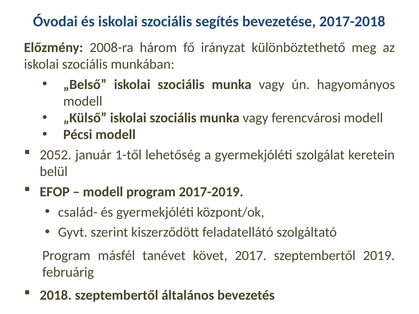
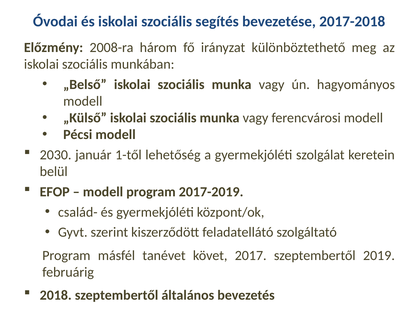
2052: 2052 -> 2030
